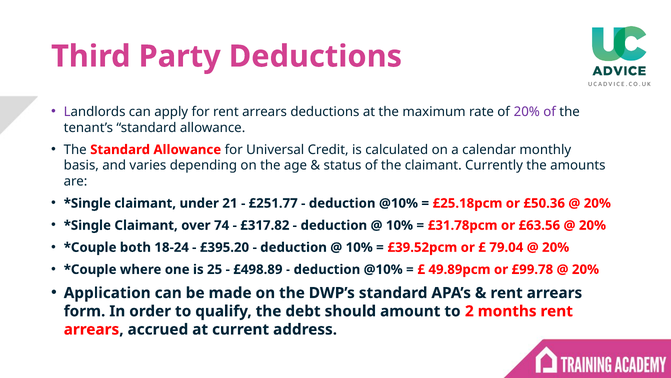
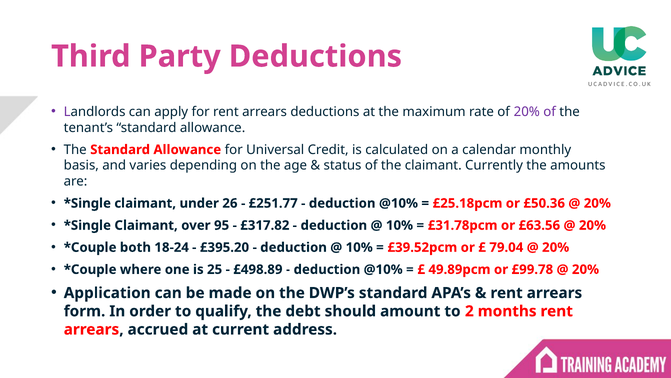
21: 21 -> 26
74: 74 -> 95
